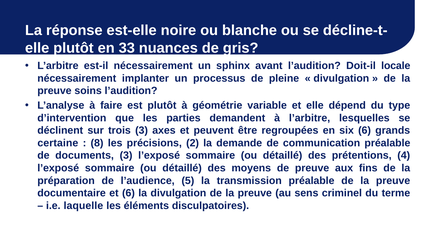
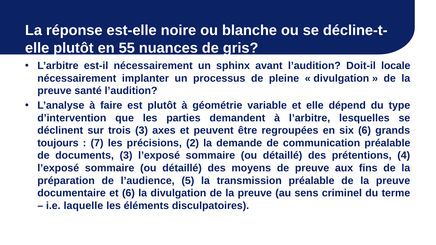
33: 33 -> 55
soins: soins -> santé
certaine: certaine -> toujours
8: 8 -> 7
